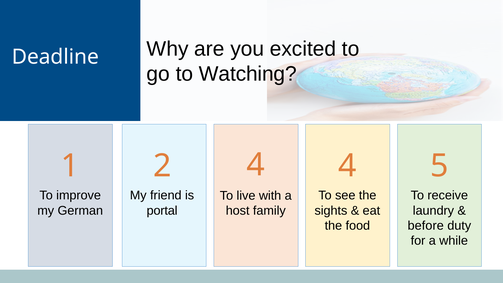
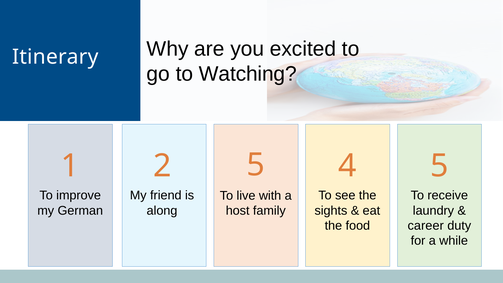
Deadline: Deadline -> Itinerary
2 4: 4 -> 5
portal: portal -> along
before: before -> career
